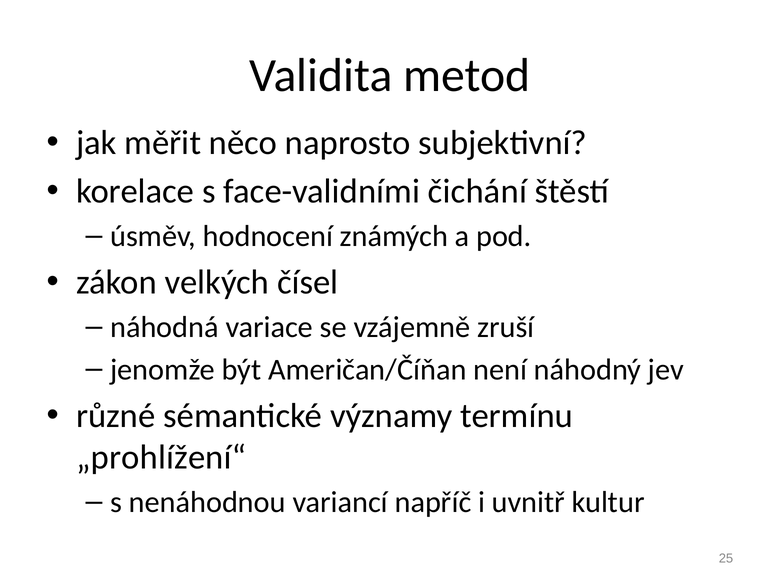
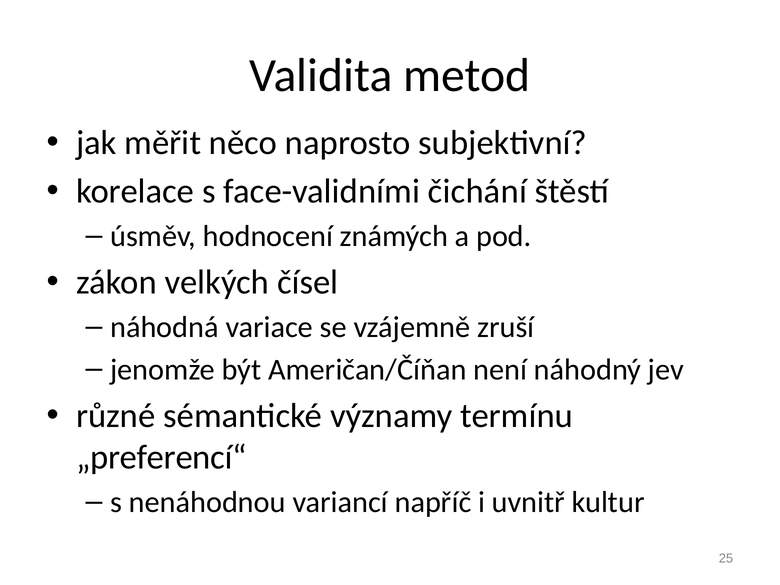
„prohlížení“: „prohlížení“ -> „preferencí“
